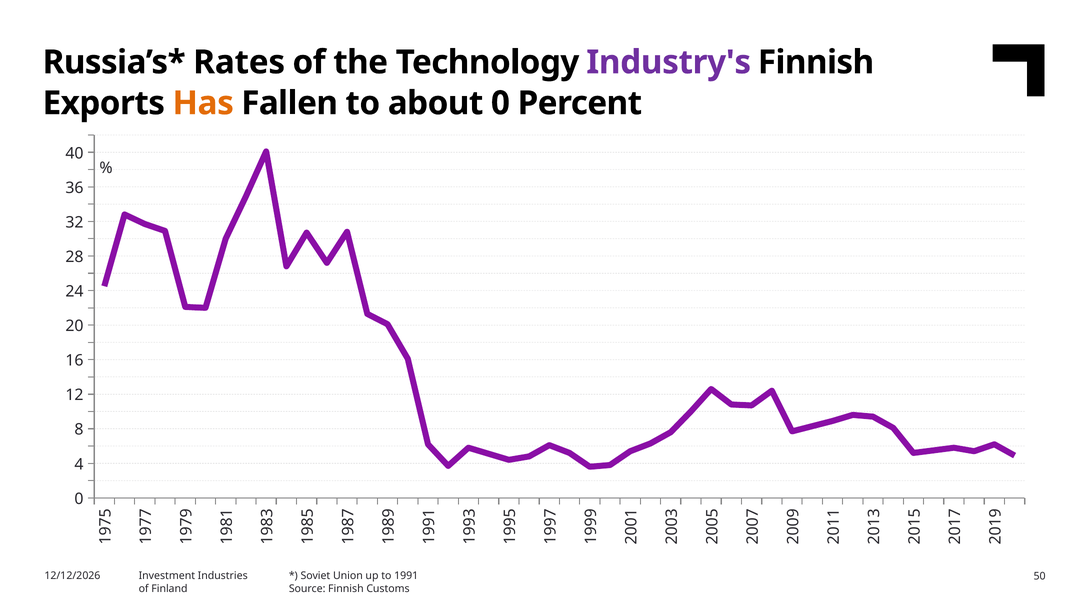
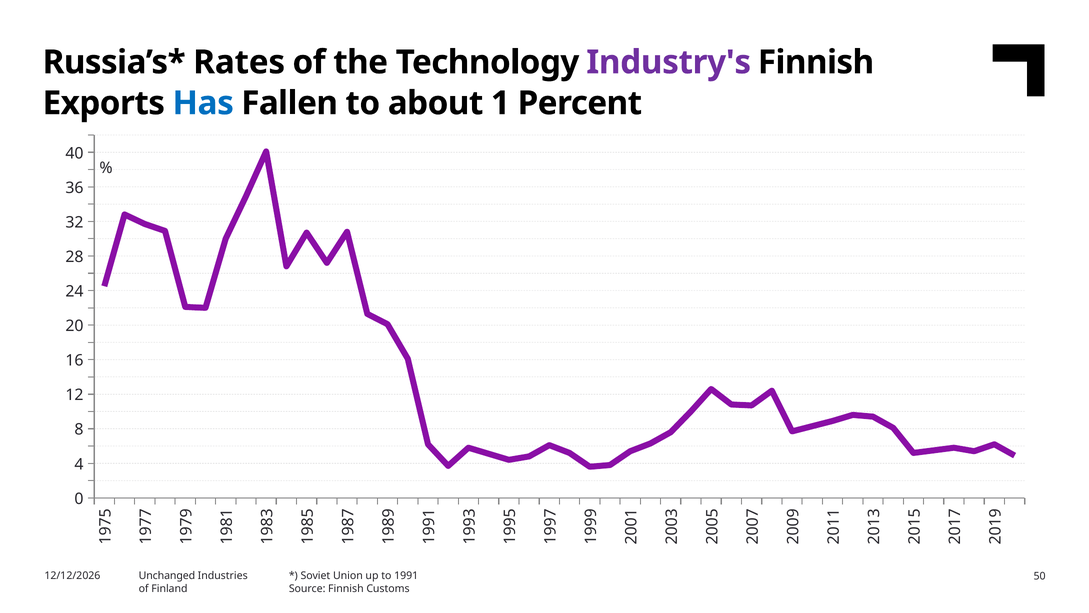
Has colour: orange -> blue
about 0: 0 -> 1
Investment: Investment -> Unchanged
